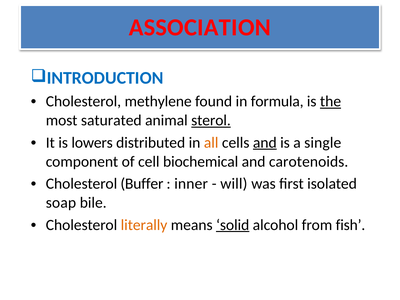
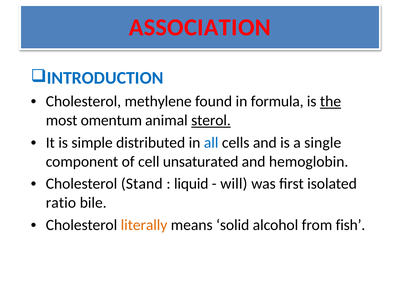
saturated: saturated -> omentum
lowers: lowers -> simple
all colour: orange -> blue
and at (265, 143) underline: present -> none
biochemical: biochemical -> unsaturated
carotenoids: carotenoids -> hemoglobin
Buffer: Buffer -> Stand
inner: inner -> liquid
soap: soap -> ratio
solid underline: present -> none
